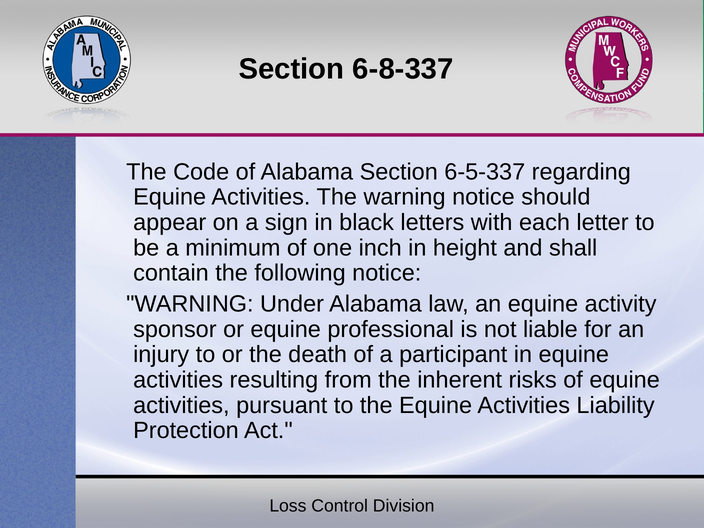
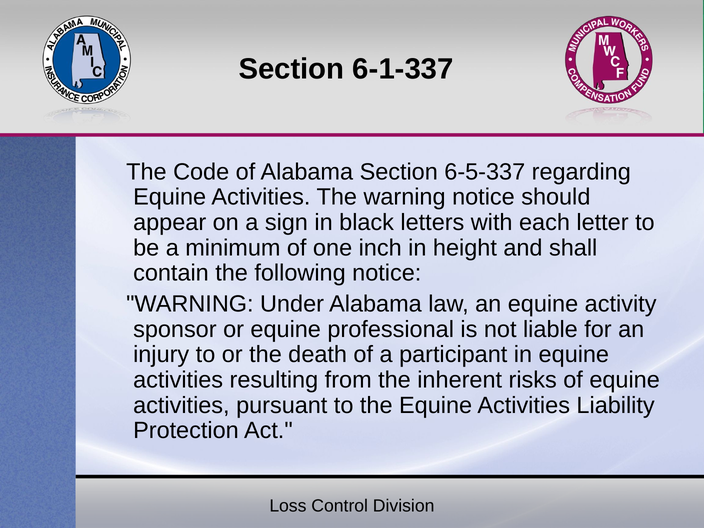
6-8-337: 6-8-337 -> 6-1-337
